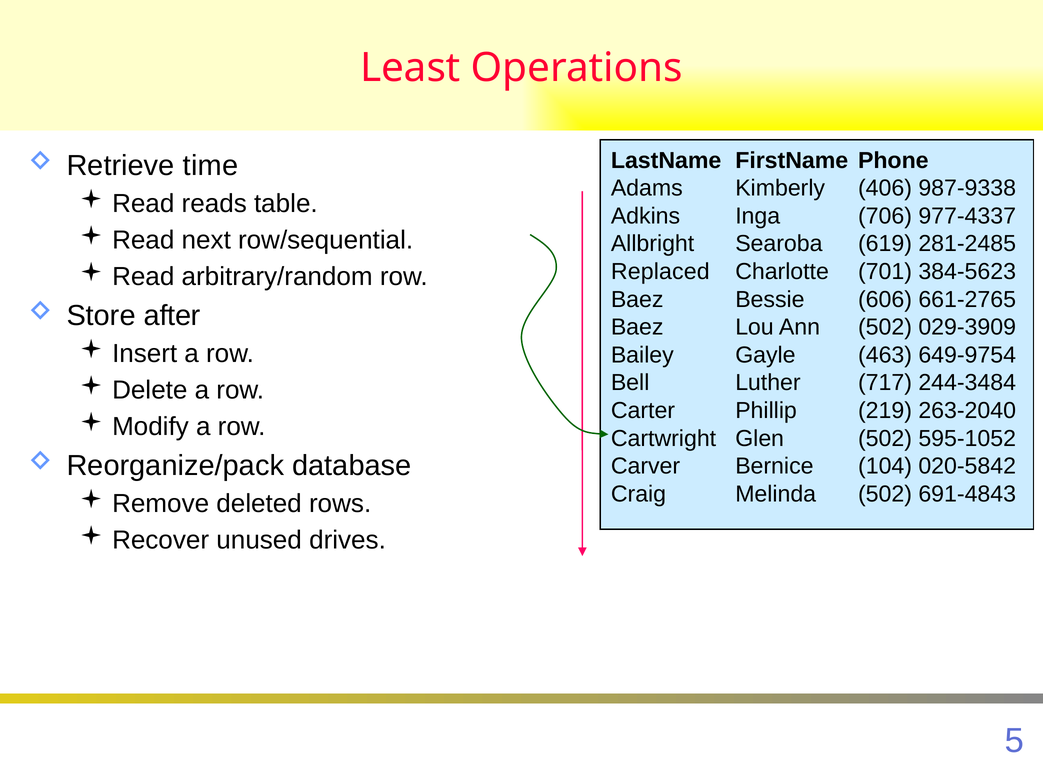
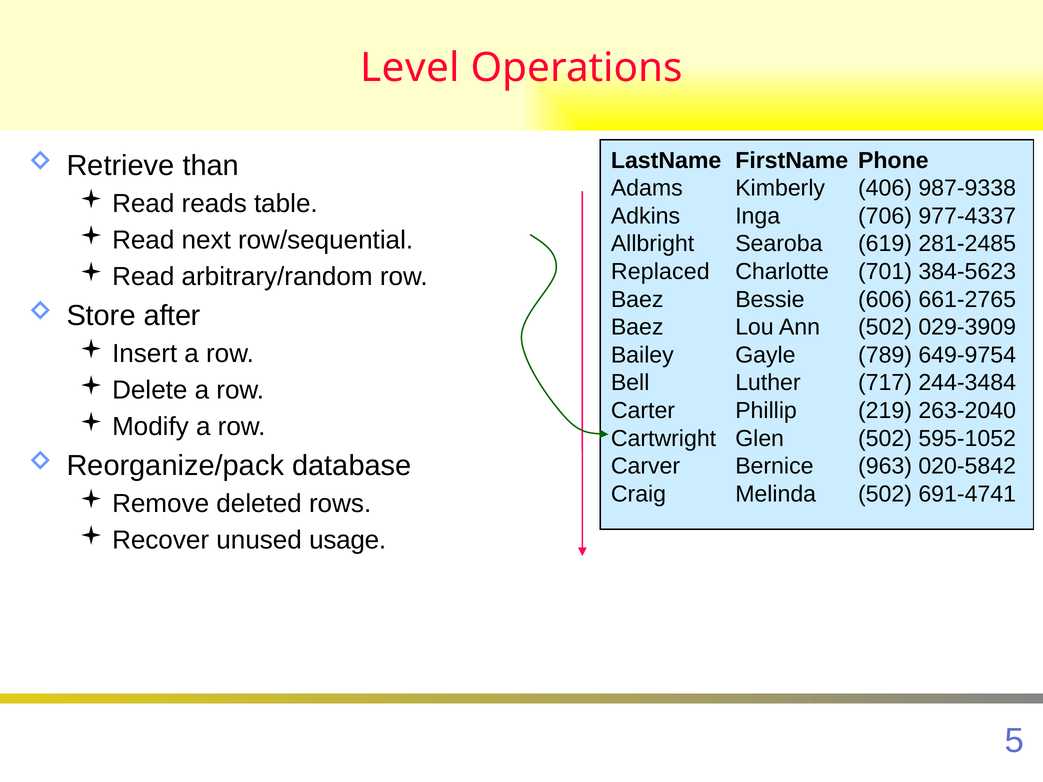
Least: Least -> Level
time: time -> than
463: 463 -> 789
104: 104 -> 963
691-4843: 691-4843 -> 691-4741
drives: drives -> usage
